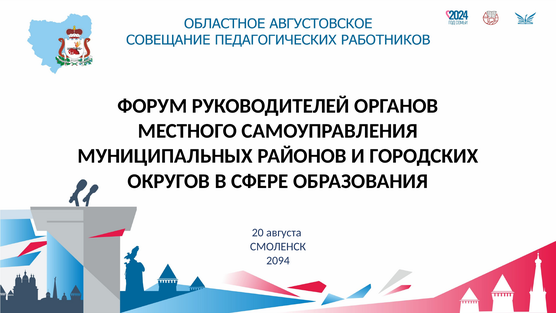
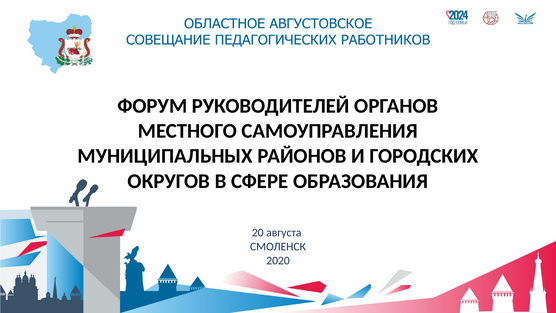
2094: 2094 -> 2020
